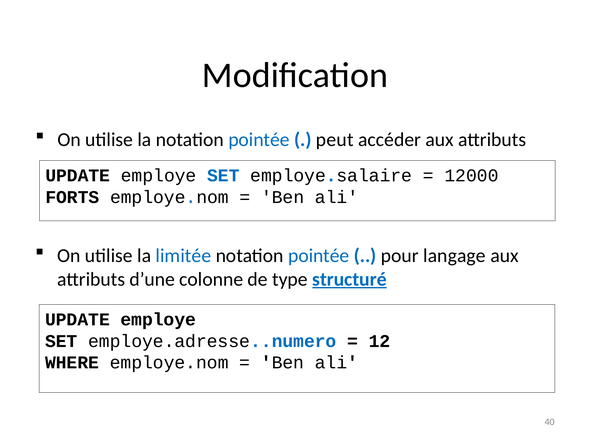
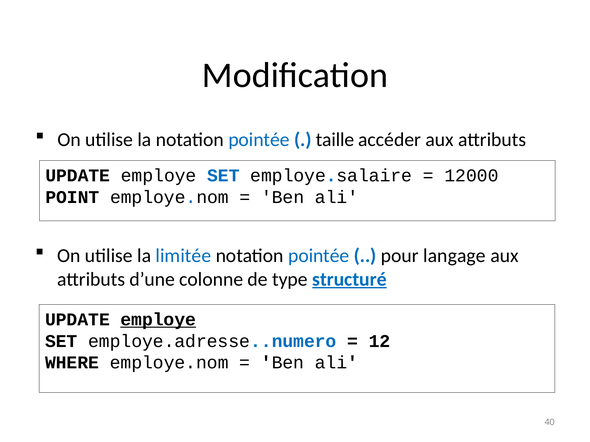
peut: peut -> taille
FORTS: FORTS -> POINT
employe at (158, 320) underline: none -> present
